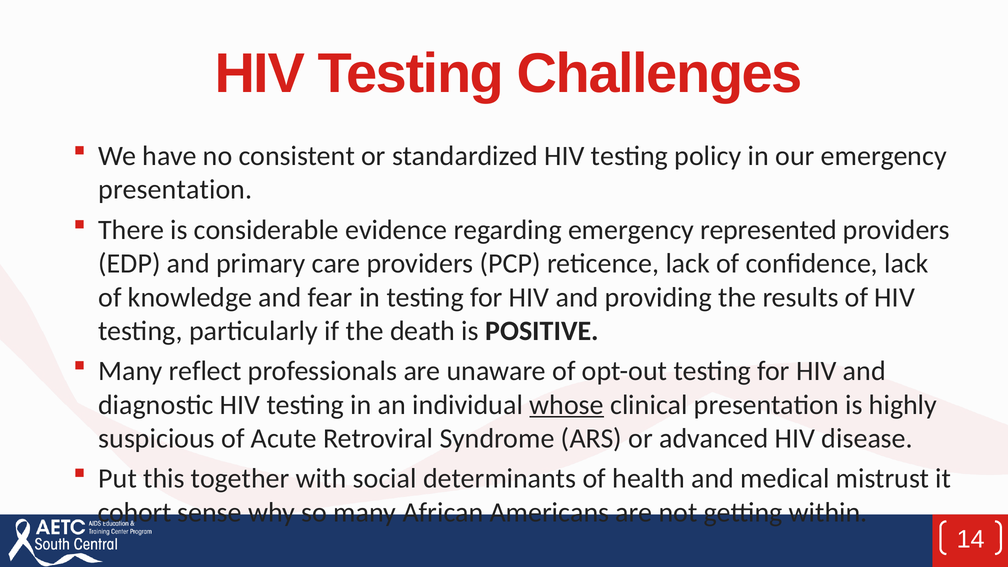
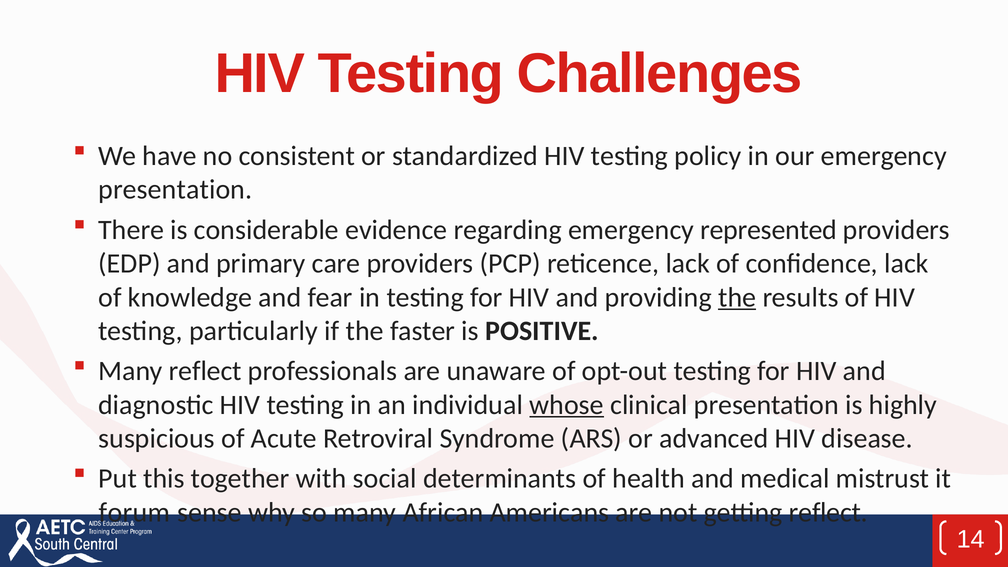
the at (737, 297) underline: none -> present
death: death -> faster
cohort: cohort -> forum
getting within: within -> reflect
